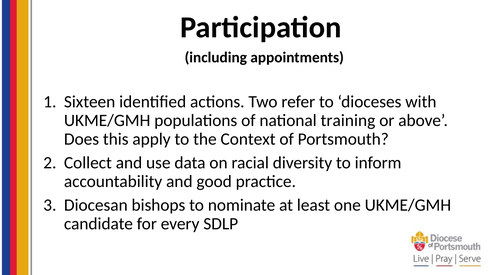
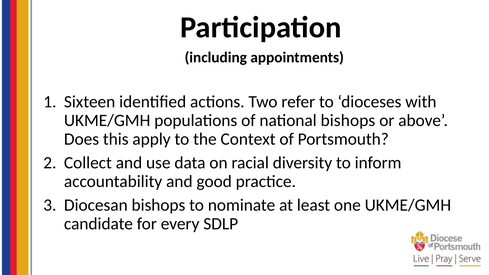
national training: training -> bishops
